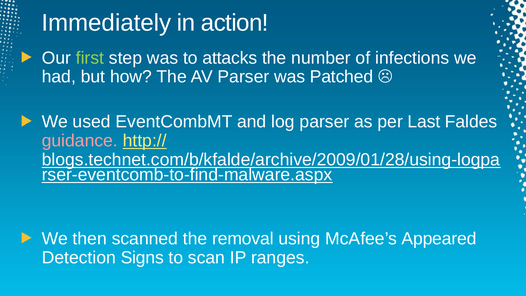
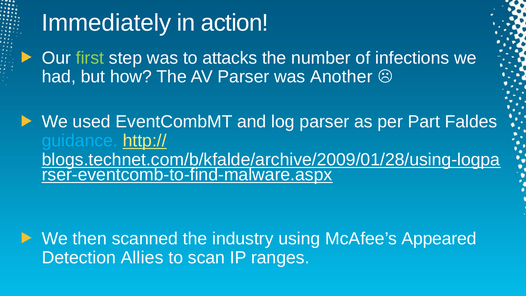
Patched: Patched -> Another
Last: Last -> Part
guidance colour: pink -> light blue
removal: removal -> industry
Signs: Signs -> Allies
